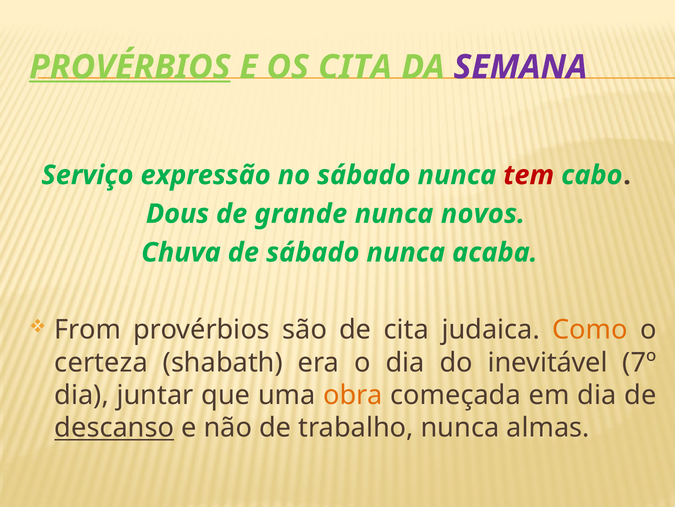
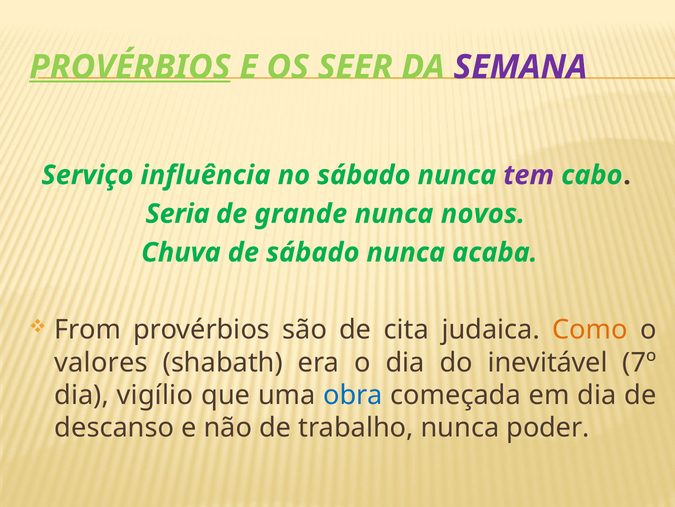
OS CITA: CITA -> SEER
expressão: expressão -> influência
tem colour: red -> purple
Dous: Dous -> Seria
certeza: certeza -> valores
juntar: juntar -> vigílio
obra colour: orange -> blue
descanso underline: present -> none
almas: almas -> poder
